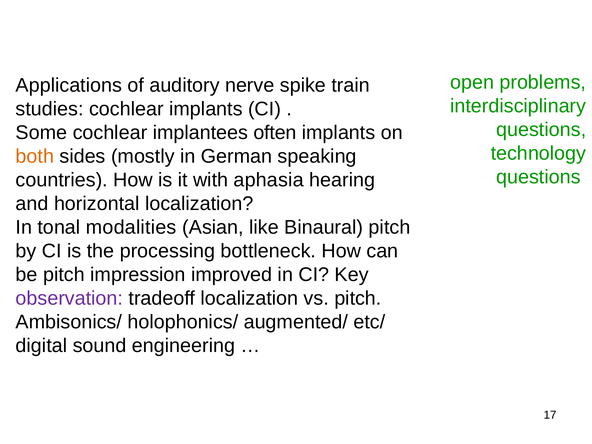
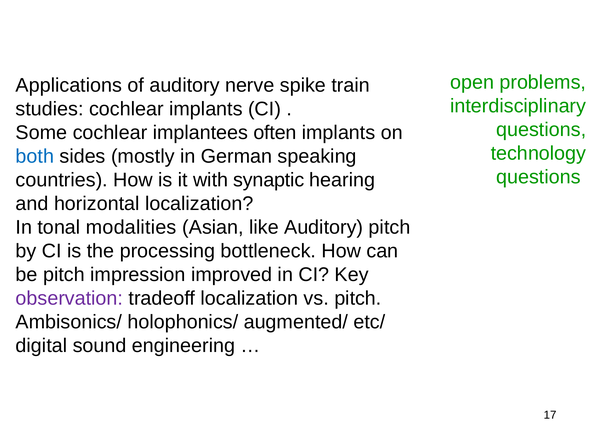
both colour: orange -> blue
aphasia: aphasia -> synaptic
like Binaural: Binaural -> Auditory
